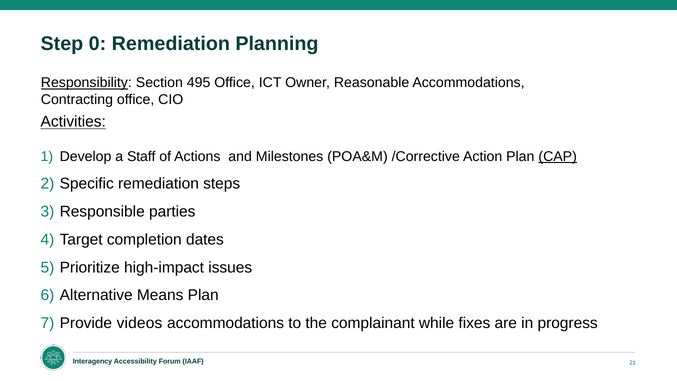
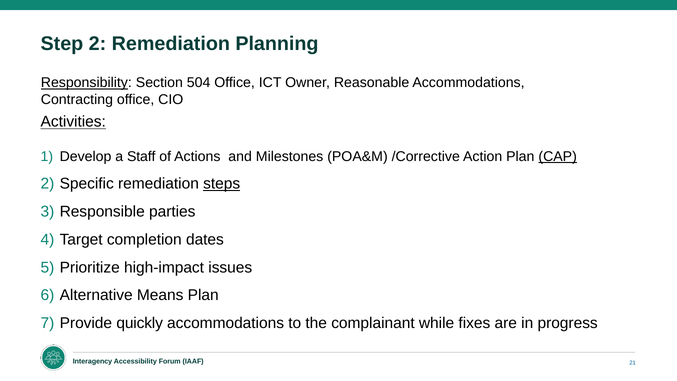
Step 0: 0 -> 2
495: 495 -> 504
steps underline: none -> present
videos: videos -> quickly
